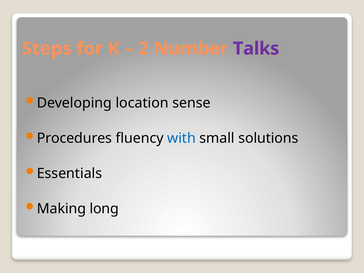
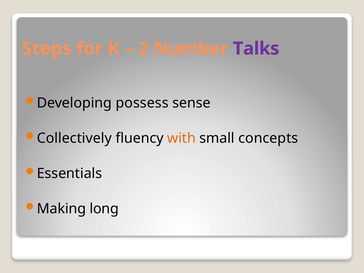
location: location -> possess
Procedures: Procedures -> Collectively
with colour: blue -> orange
solutions: solutions -> concepts
